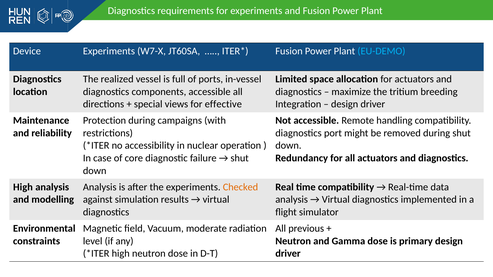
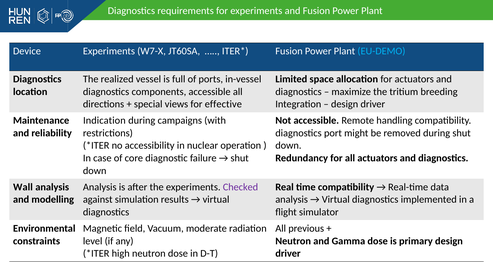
Protection: Protection -> Indication
High at (23, 187): High -> Wall
Checked colour: orange -> purple
